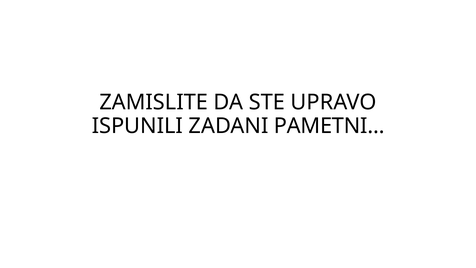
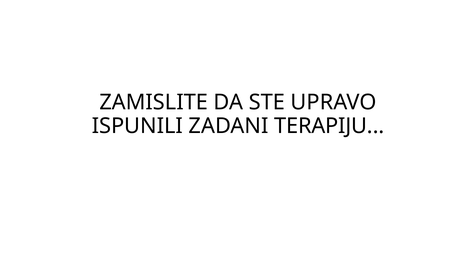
PAMETNI: PAMETNI -> TERAPIJU
